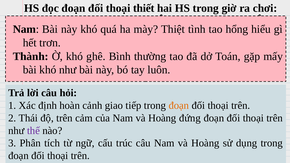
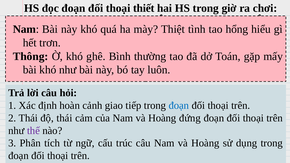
Thành: Thành -> Thông
đoạn at (179, 106) colour: orange -> blue
độ trên: trên -> thái
